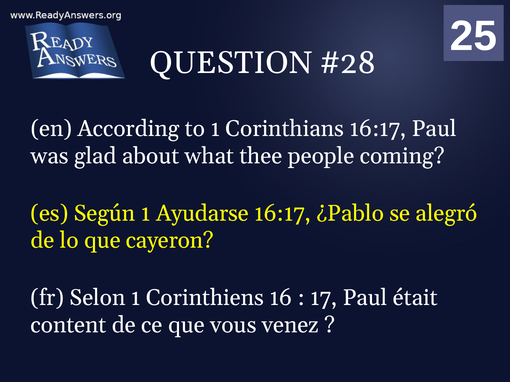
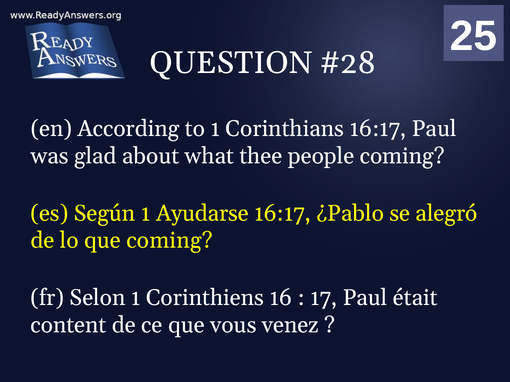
que cayeron: cayeron -> coming
